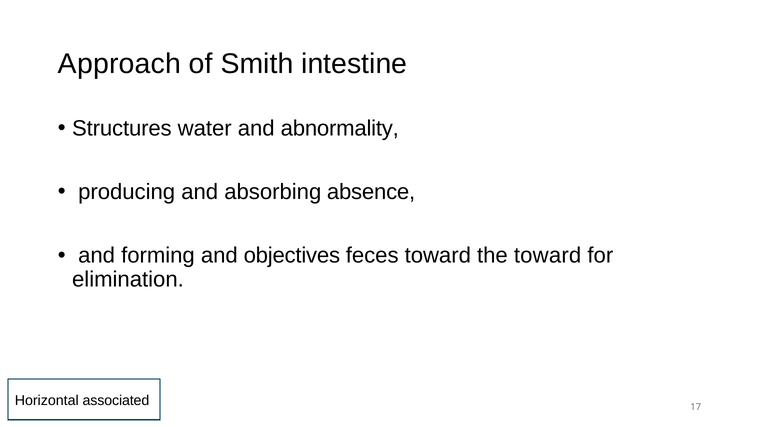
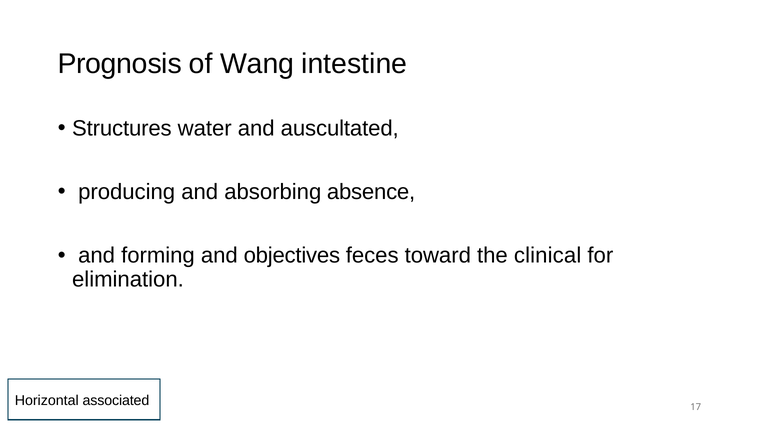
Approach: Approach -> Prognosis
Smith: Smith -> Wang
abnormality: abnormality -> auscultated
the toward: toward -> clinical
